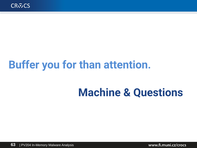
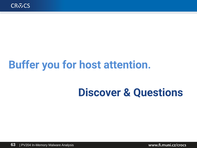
than: than -> host
Machine: Machine -> Discover
